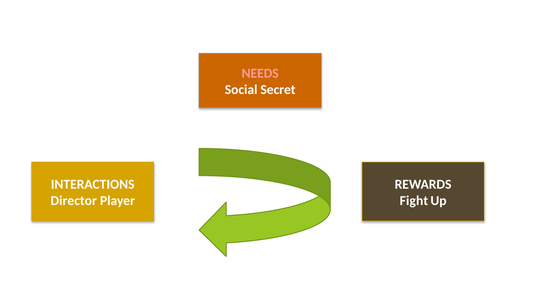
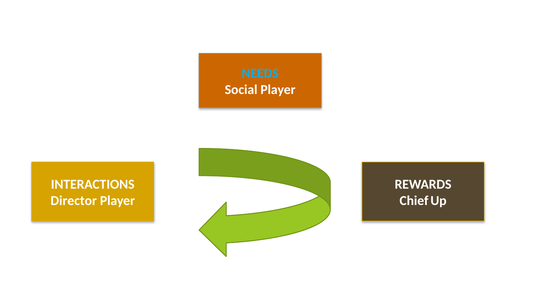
NEEDS colour: pink -> light blue
Social Secret: Secret -> Player
Fight: Fight -> Chief
